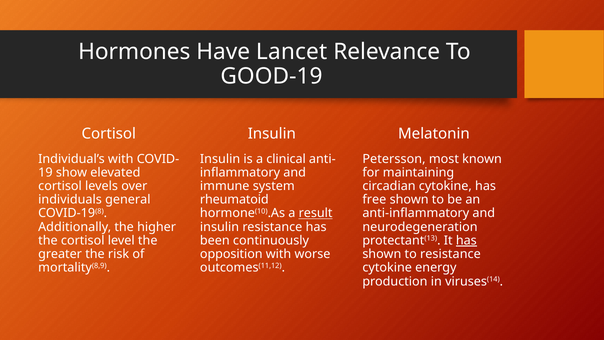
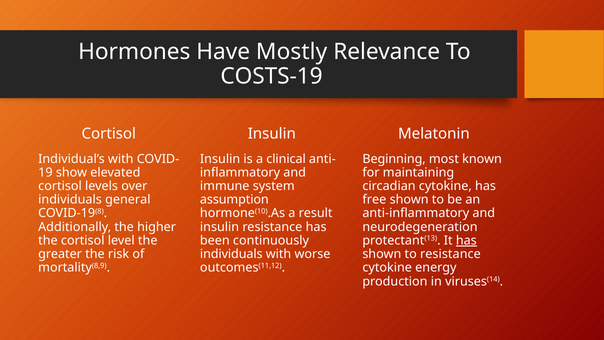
Lancet: Lancet -> Mostly
GOOD-19: GOOD-19 -> COSTS-19
Petersson: Petersson -> Beginning
rheumatoid: rheumatoid -> assumption
result underline: present -> none
opposition at (231, 254): opposition -> individuals
